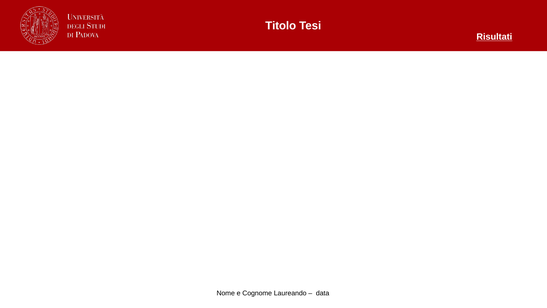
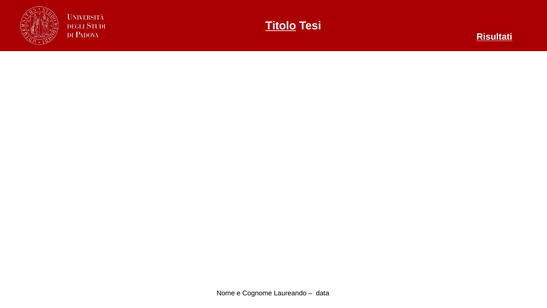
Titolo underline: none -> present
